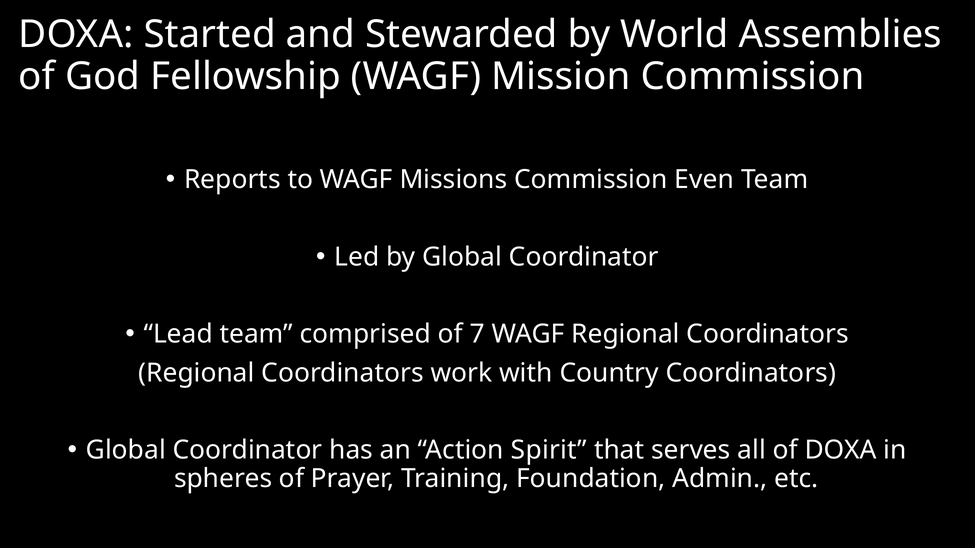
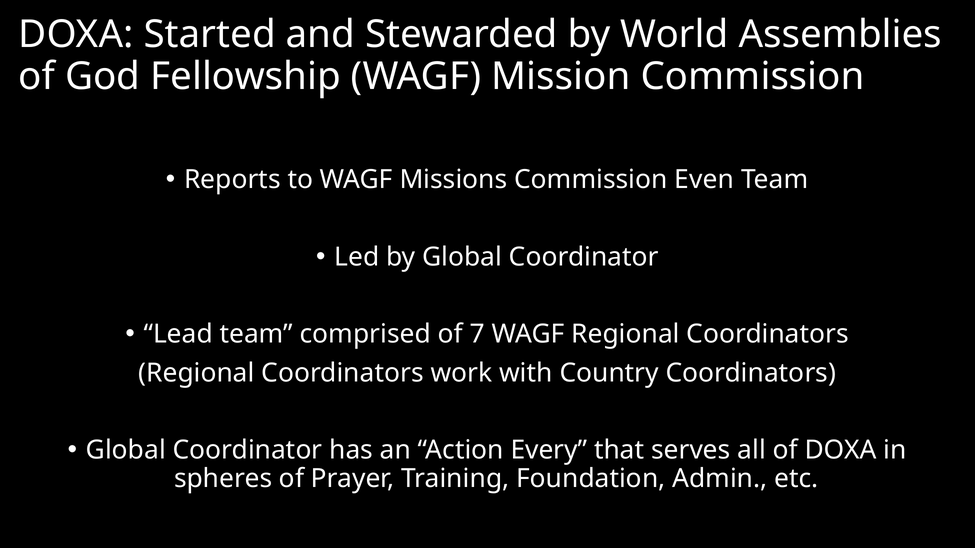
Spirit: Spirit -> Every
